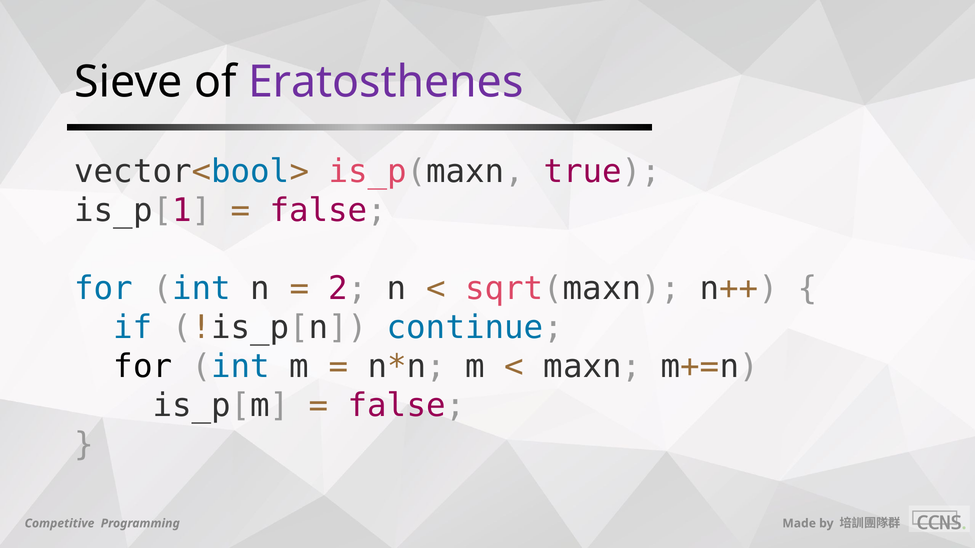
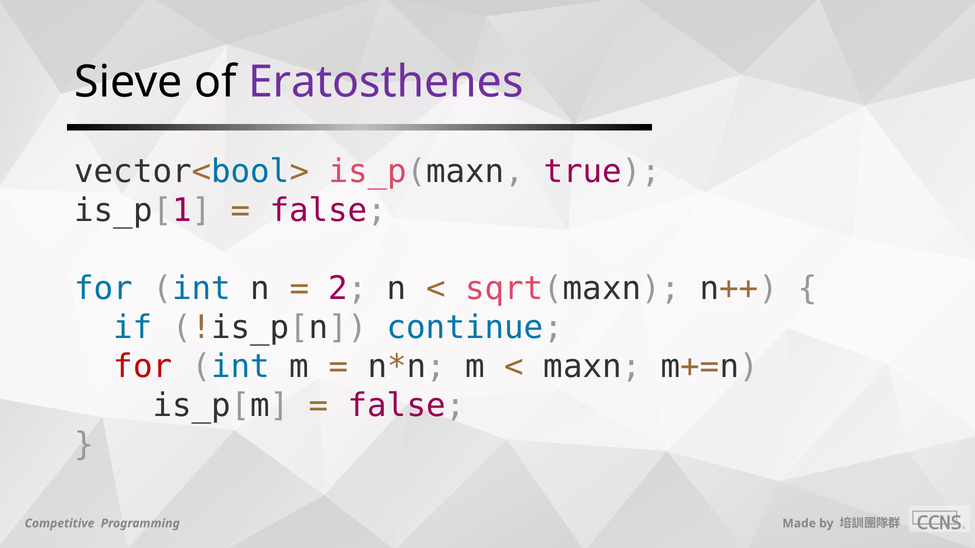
for at (143, 367) colour: black -> red
